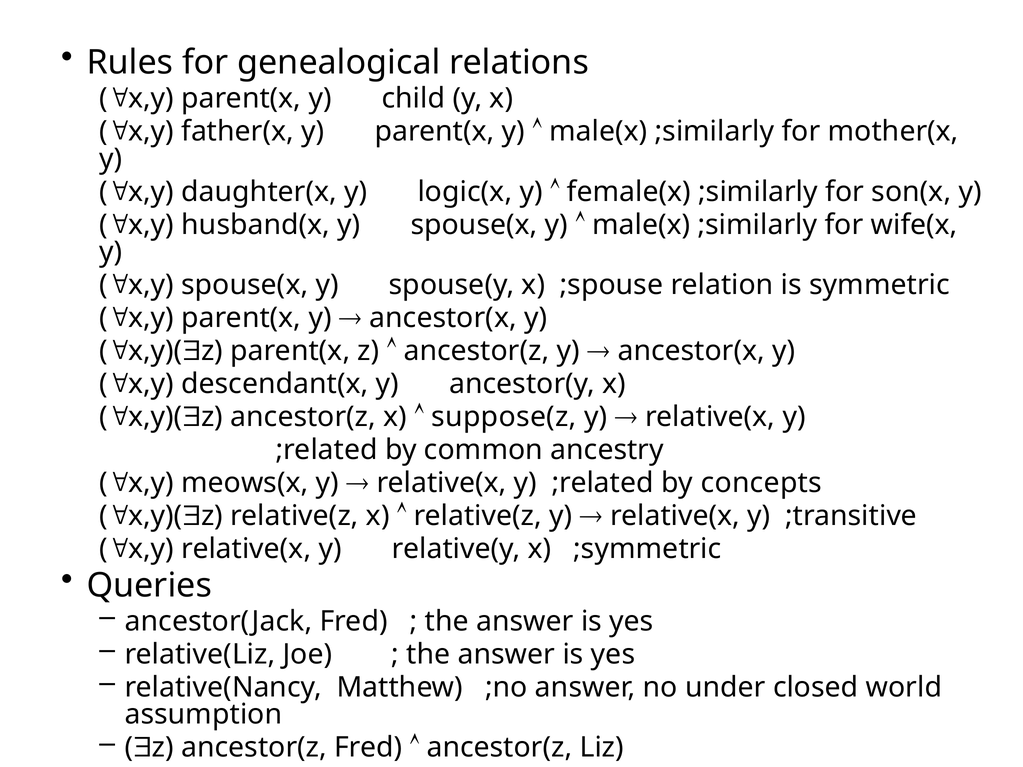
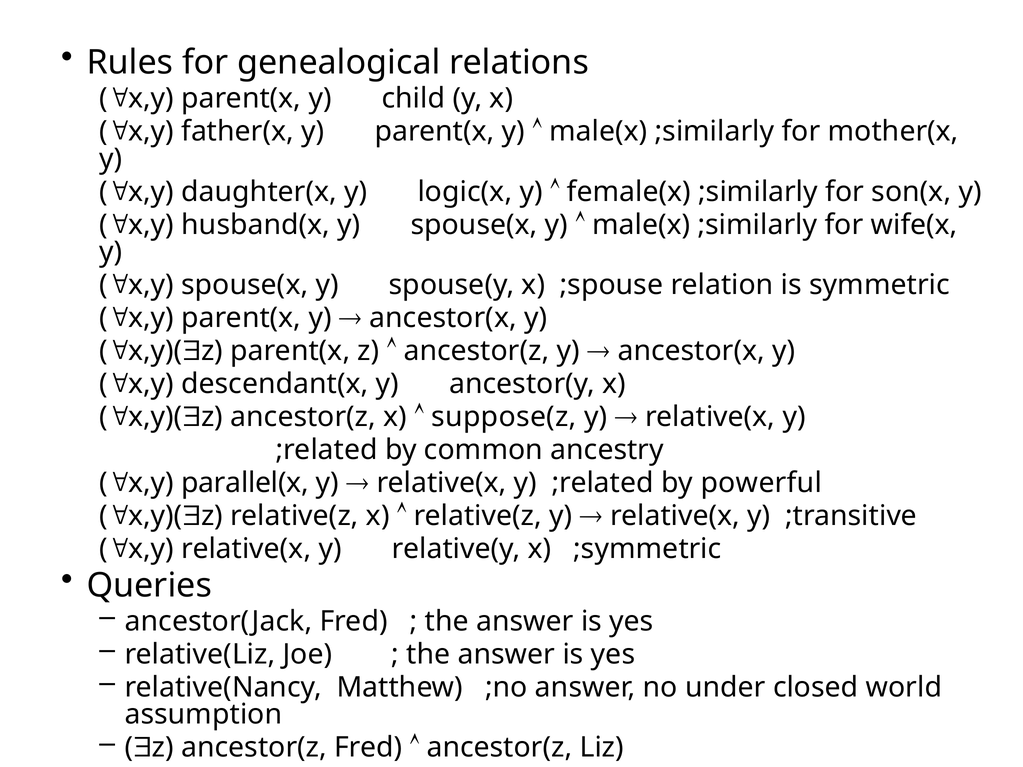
meows(x: meows(x -> parallel(x
concepts: concepts -> powerful
